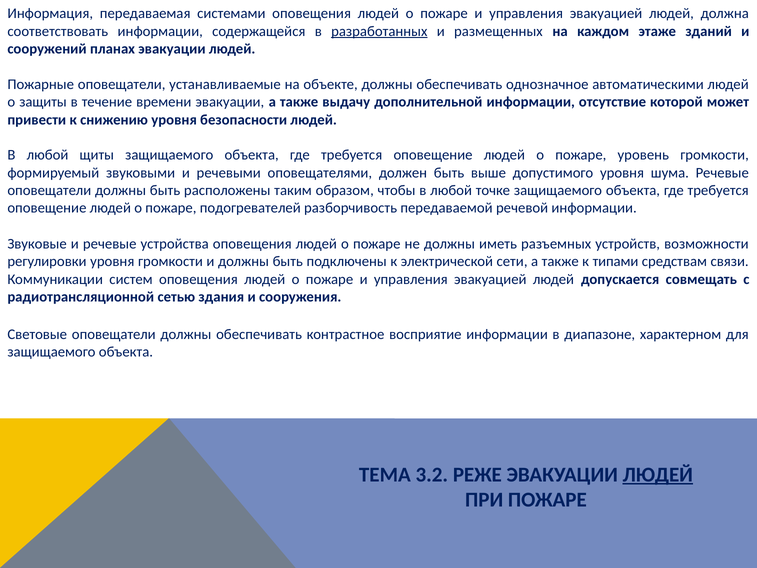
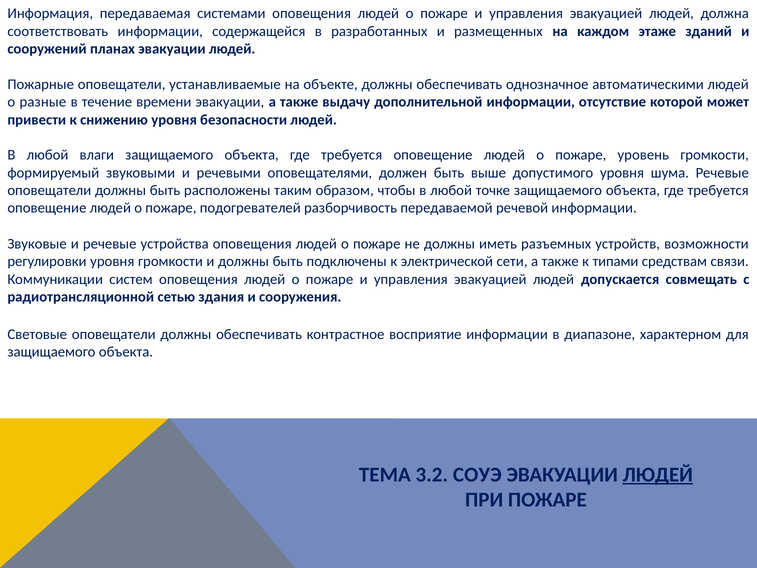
разработанных underline: present -> none
защиты: защиты -> разные
щиты: щиты -> влаги
РЕЖЕ: РЕЖЕ -> СОУЭ
